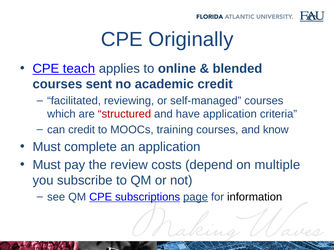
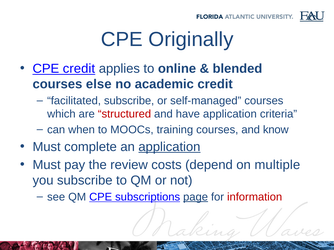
CPE teach: teach -> credit
sent: sent -> else
facilitated reviewing: reviewing -> subscribe
can credit: credit -> when
application at (169, 147) underline: none -> present
information colour: black -> red
